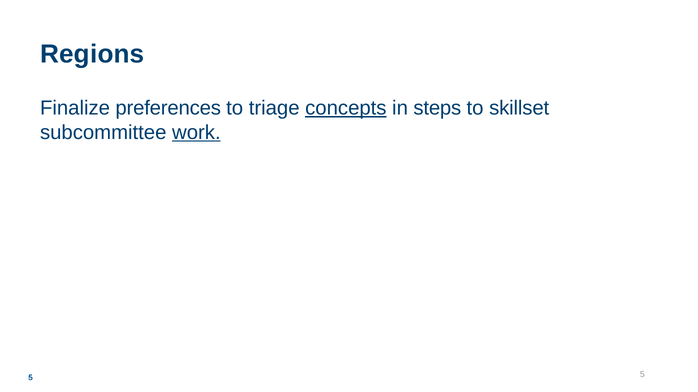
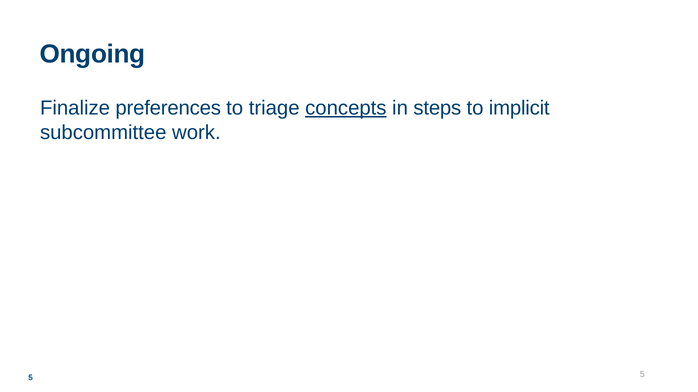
Regions: Regions -> Ongoing
skillset: skillset -> implicit
work underline: present -> none
